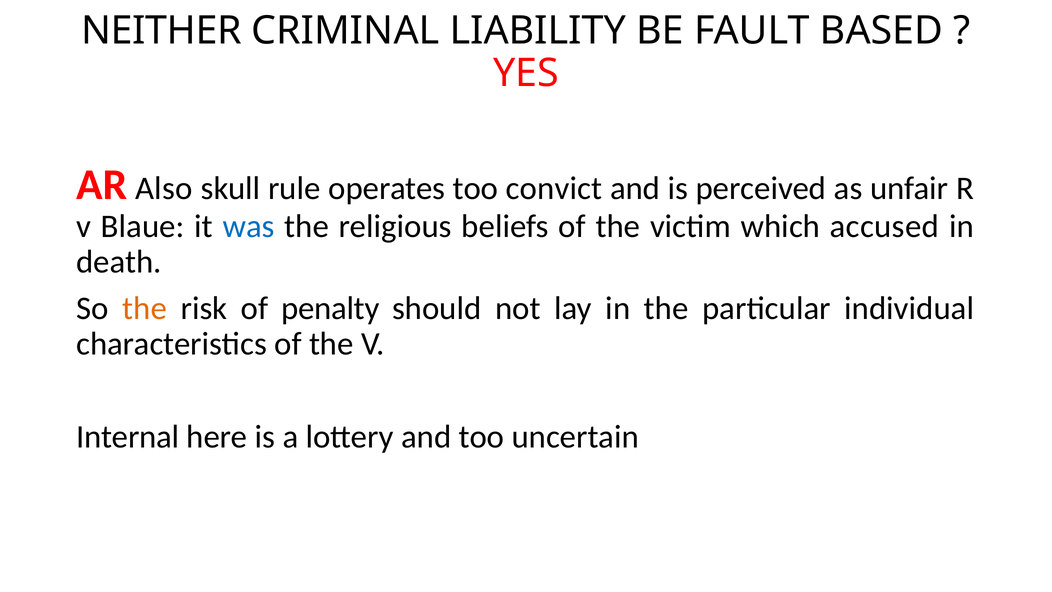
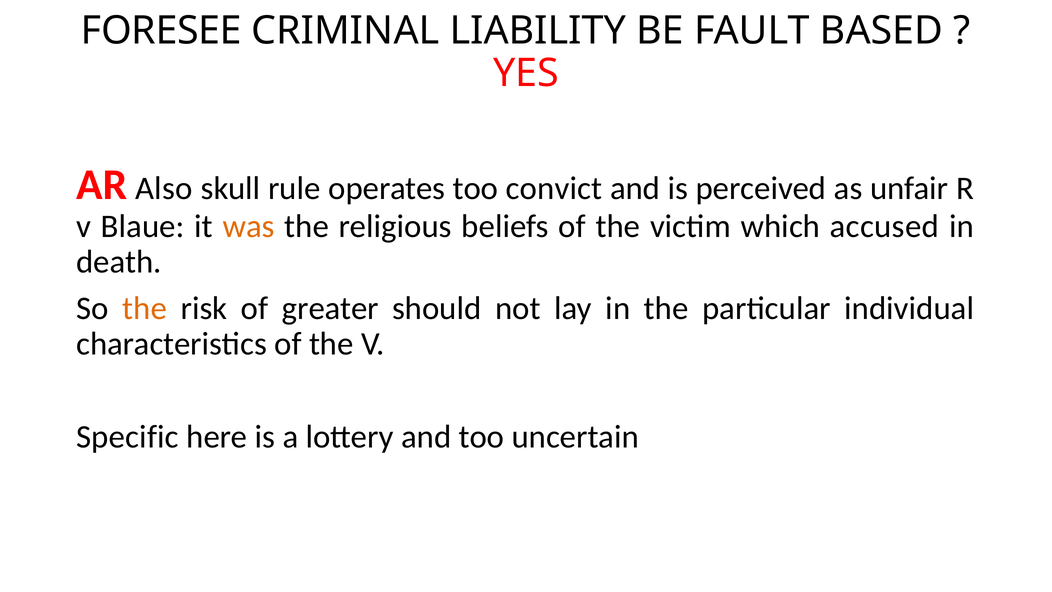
NEITHER: NEITHER -> FORESEE
was colour: blue -> orange
penalty: penalty -> greater
Internal: Internal -> Specific
